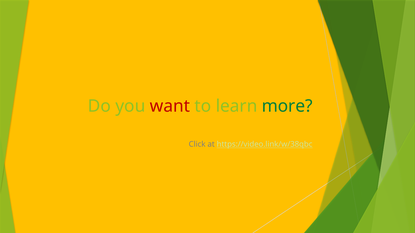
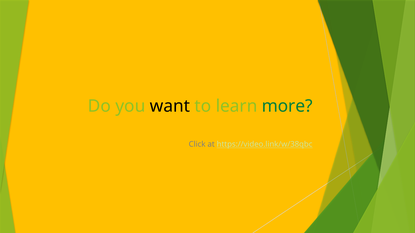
want colour: red -> black
